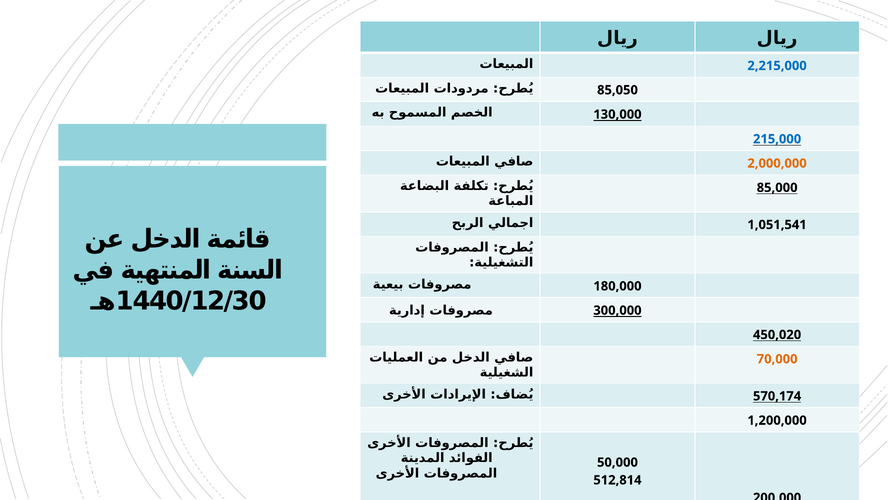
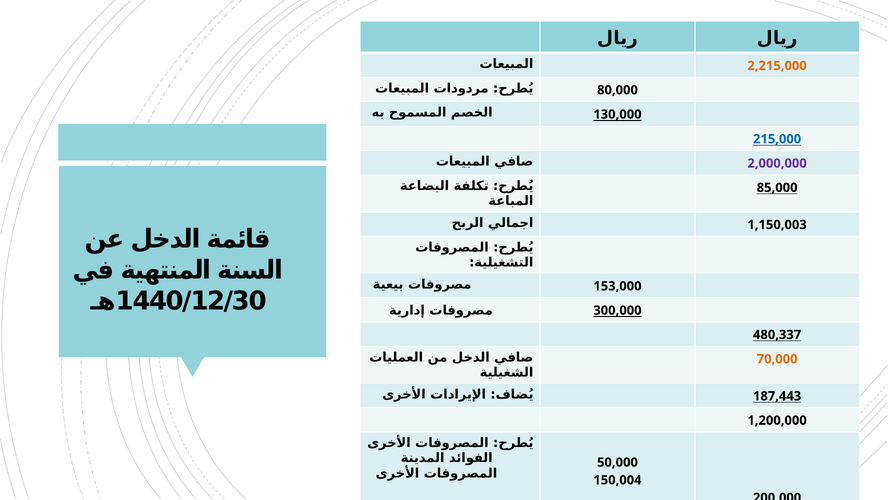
2,215,000 colour: blue -> orange
85,050: 85,050 -> 80,000
2,000,000 colour: orange -> purple
1,051,541: 1,051,541 -> 1,150,003
180,000: 180,000 -> 153,000
450,020: 450,020 -> 480,337
570,174: 570,174 -> 187,443
512,814: 512,814 -> 150,004
